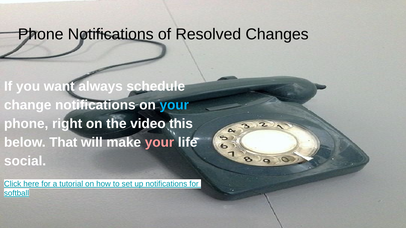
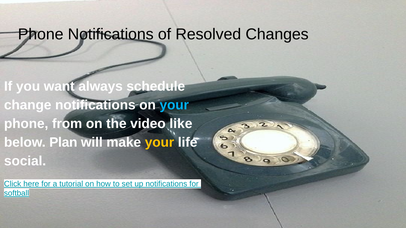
right: right -> from
this: this -> like
That: That -> Plan
your at (159, 143) colour: pink -> yellow
